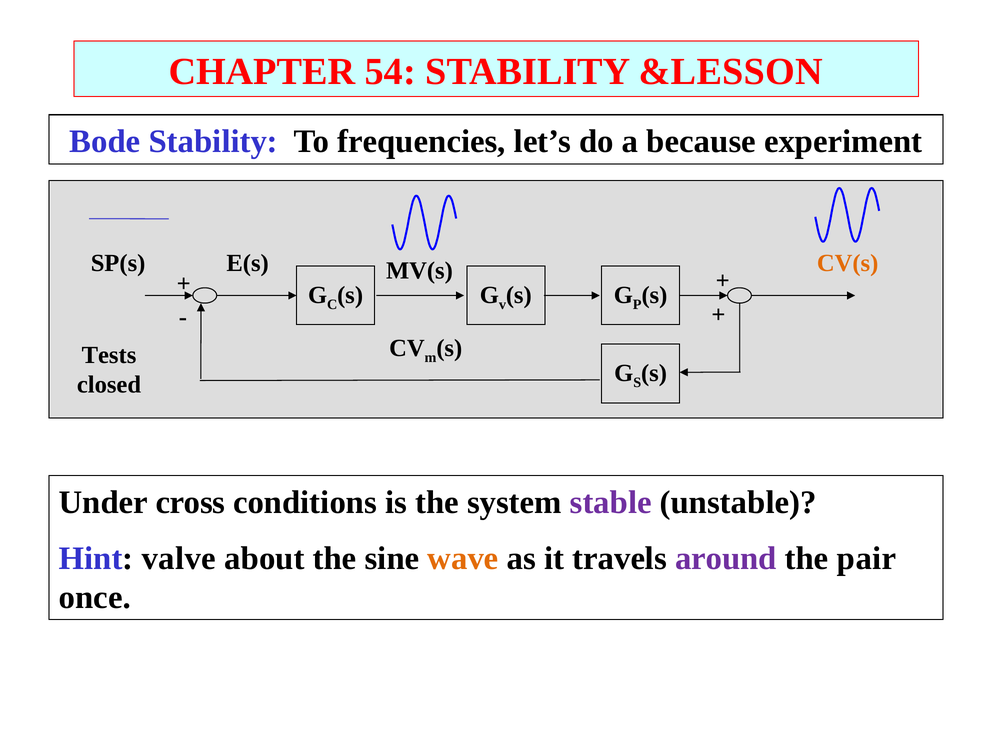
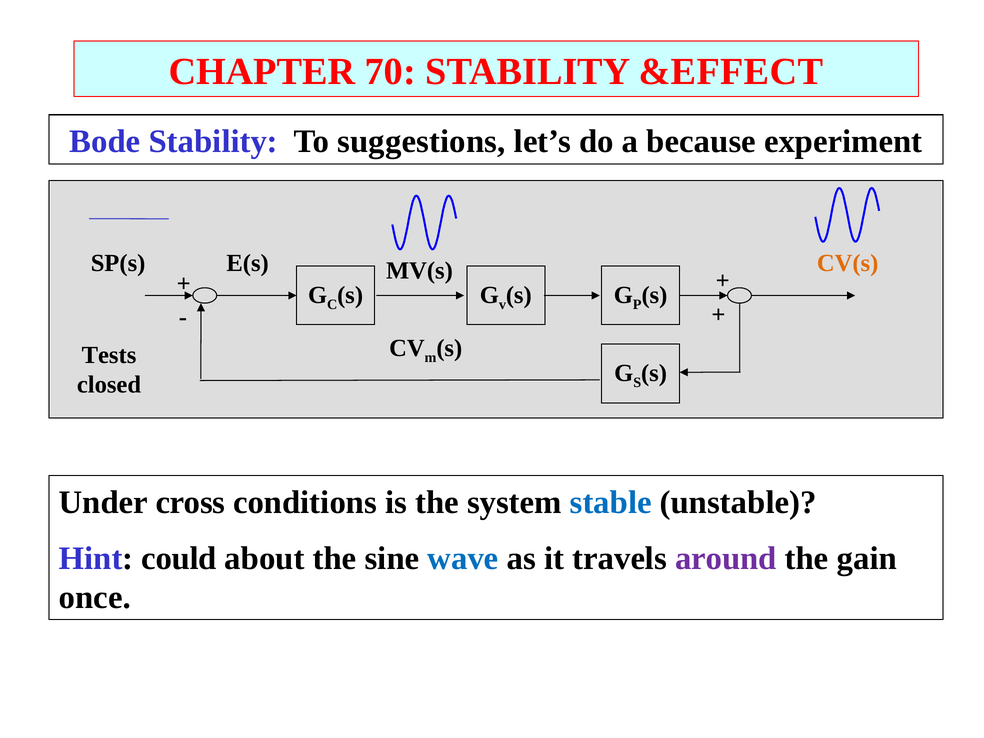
54: 54 -> 70
&LESSON: &LESSON -> &EFFECT
frequencies: frequencies -> suggestions
stable colour: purple -> blue
valve: valve -> could
wave colour: orange -> blue
pair: pair -> gain
